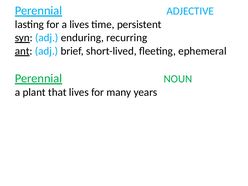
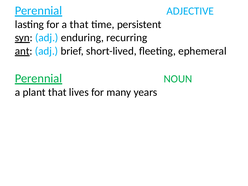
a lives: lives -> that
